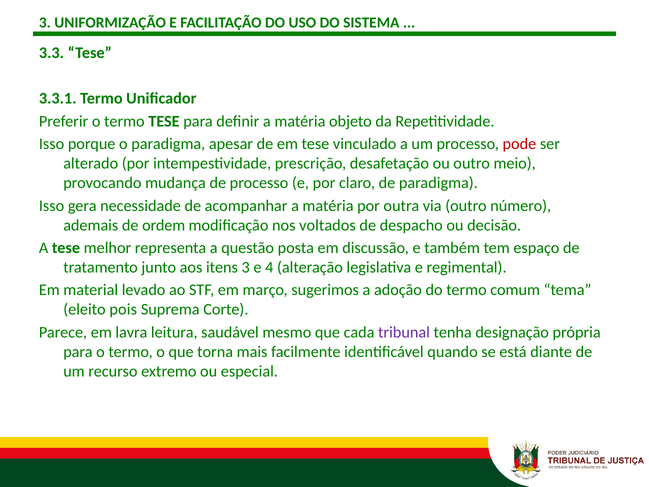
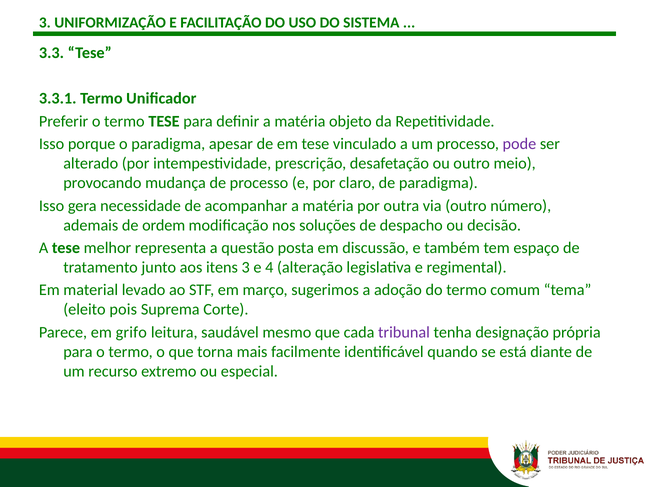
pode colour: red -> purple
voltados: voltados -> soluções
lavra: lavra -> grifo
